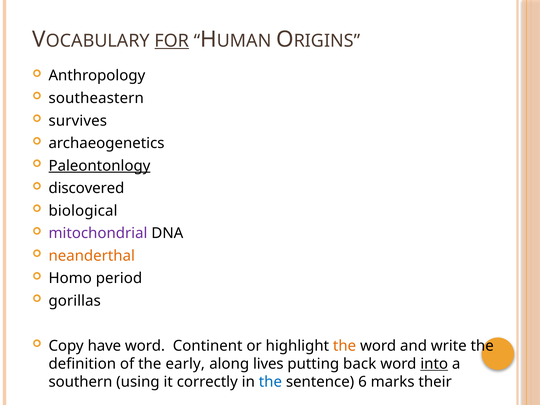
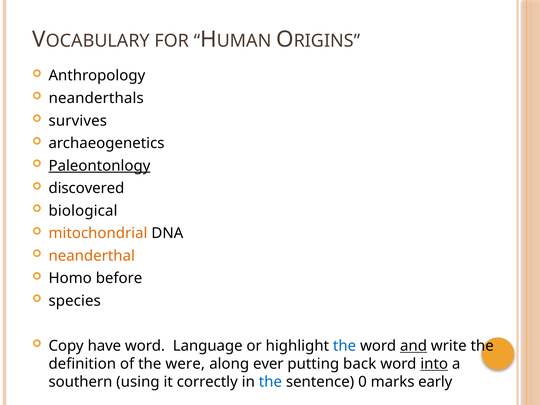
FOR underline: present -> none
southeastern: southeastern -> neanderthals
mitochondrial colour: purple -> orange
period: period -> before
gorillas: gorillas -> species
Continent: Continent -> Language
the at (345, 346) colour: orange -> blue
and underline: none -> present
early: early -> were
lives: lives -> ever
6: 6 -> 0
their: their -> early
